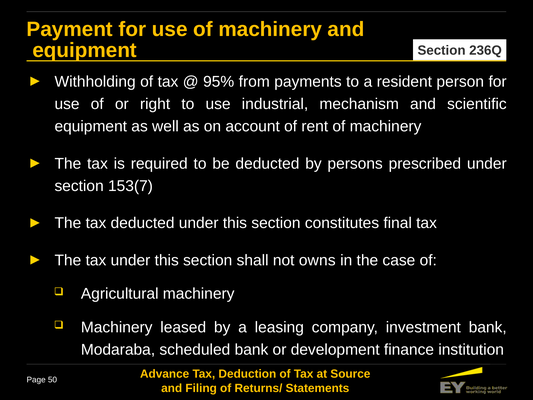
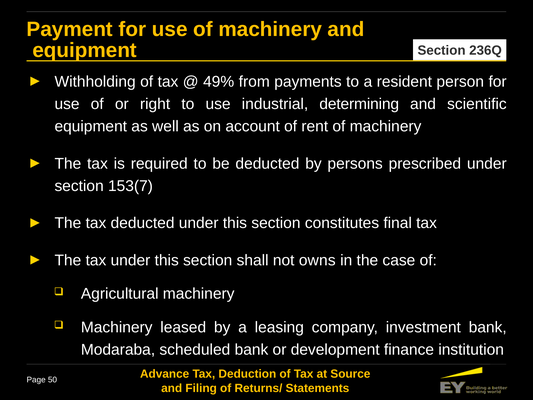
95%: 95% -> 49%
mechanism: mechanism -> determining
